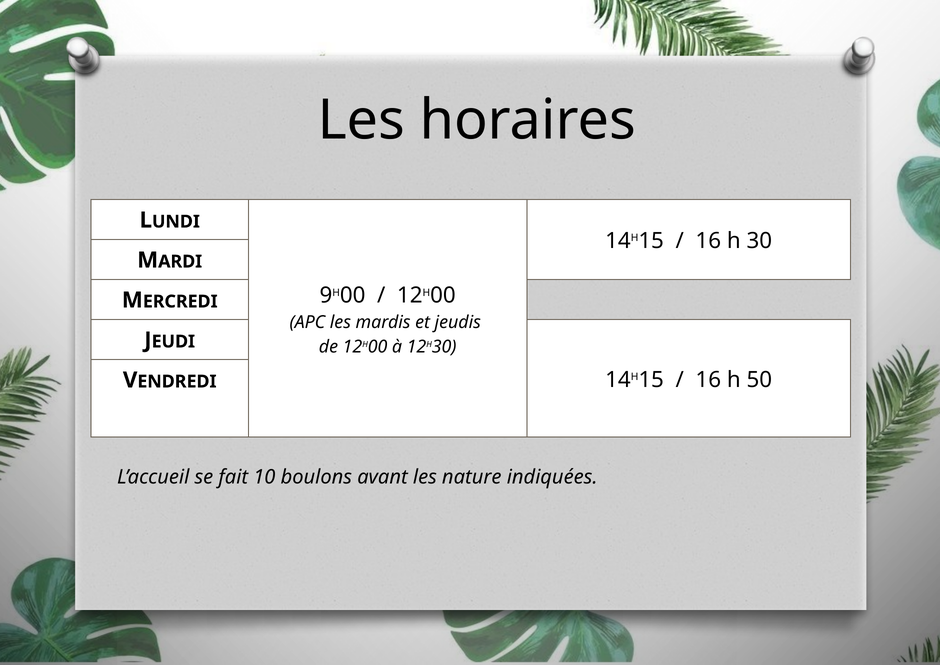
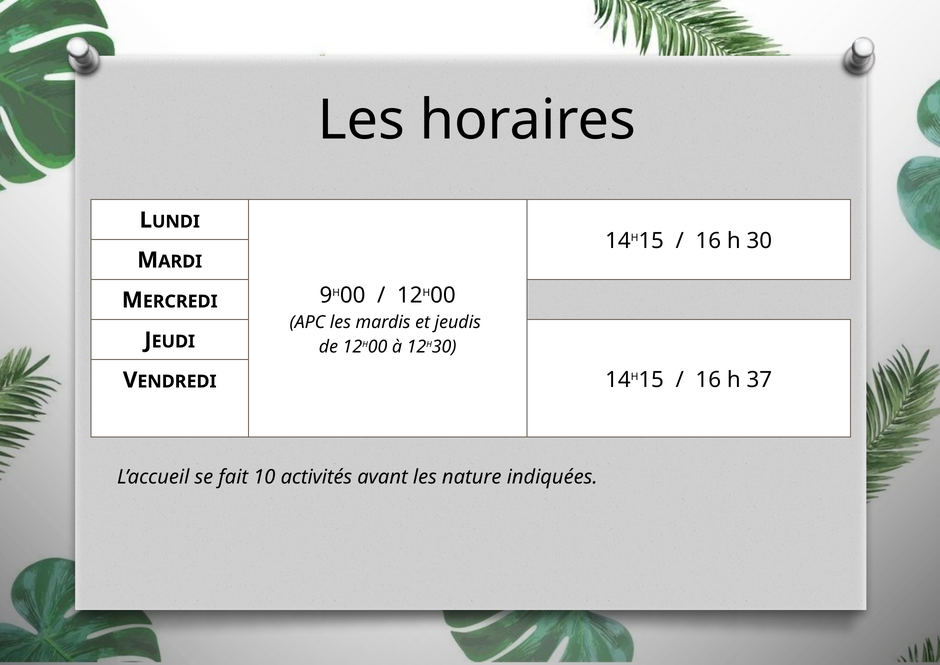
50: 50 -> 37
boulons: boulons -> activités
